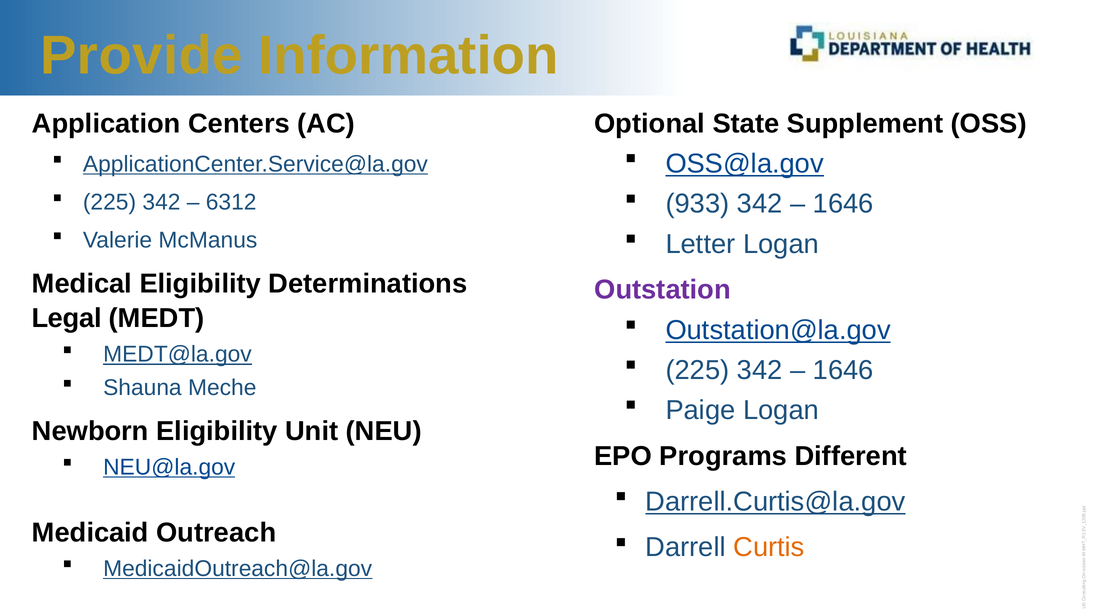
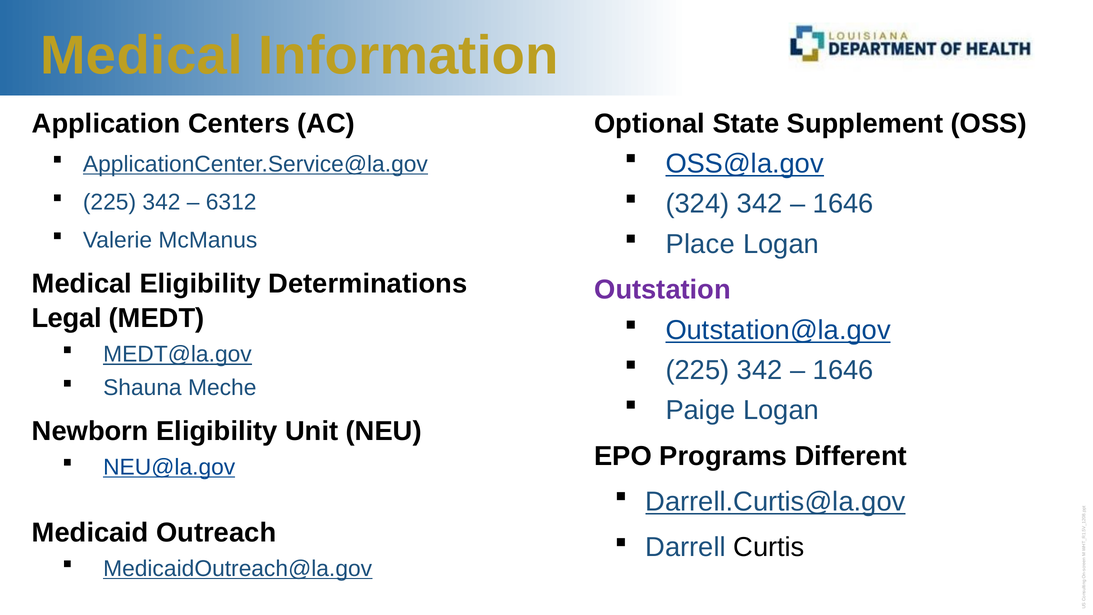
Provide at (141, 56): Provide -> Medical
933: 933 -> 324
Letter: Letter -> Place
Curtis colour: orange -> black
